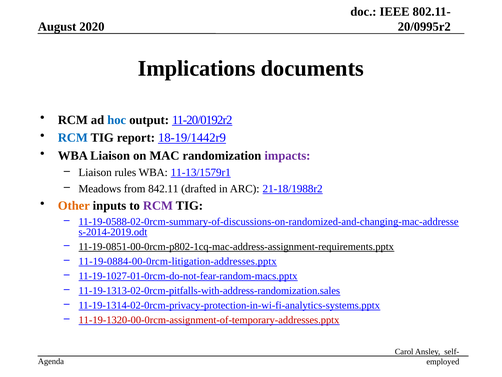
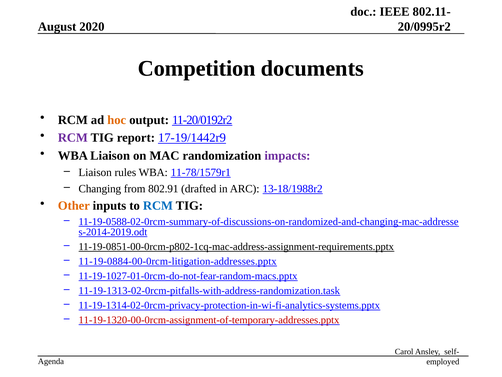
Implications: Implications -> Competition
hoc colour: blue -> orange
RCM at (73, 138) colour: blue -> purple
18-19/1442r9: 18-19/1442r9 -> 17-19/1442r9
11-13/1579r1: 11-13/1579r1 -> 11-78/1579r1
Meadows: Meadows -> Changing
842.11: 842.11 -> 802.91
21-18/1988r2: 21-18/1988r2 -> 13-18/1988r2
RCM at (158, 206) colour: purple -> blue
11-19-1313-02-0rcm-pitfalls-with-address-randomization.sales: 11-19-1313-02-0rcm-pitfalls-with-address-randomization.sales -> 11-19-1313-02-0rcm-pitfalls-with-address-randomization.task
